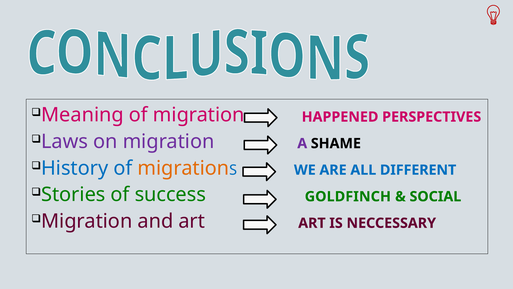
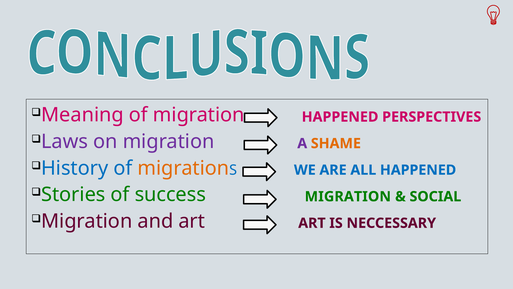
SHAME colour: black -> orange
ALL DIFFERENT: DIFFERENT -> HAPPENED
success GOLDFINCH: GOLDFINCH -> MIGRATION
